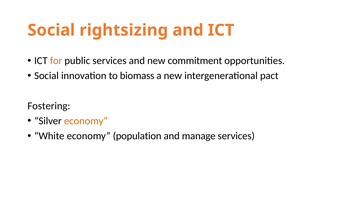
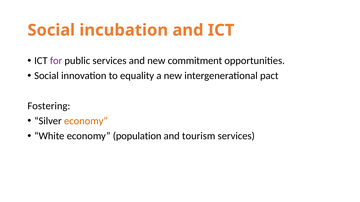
rightsizing: rightsizing -> incubation
for colour: orange -> purple
biomass: biomass -> equality
manage: manage -> tourism
